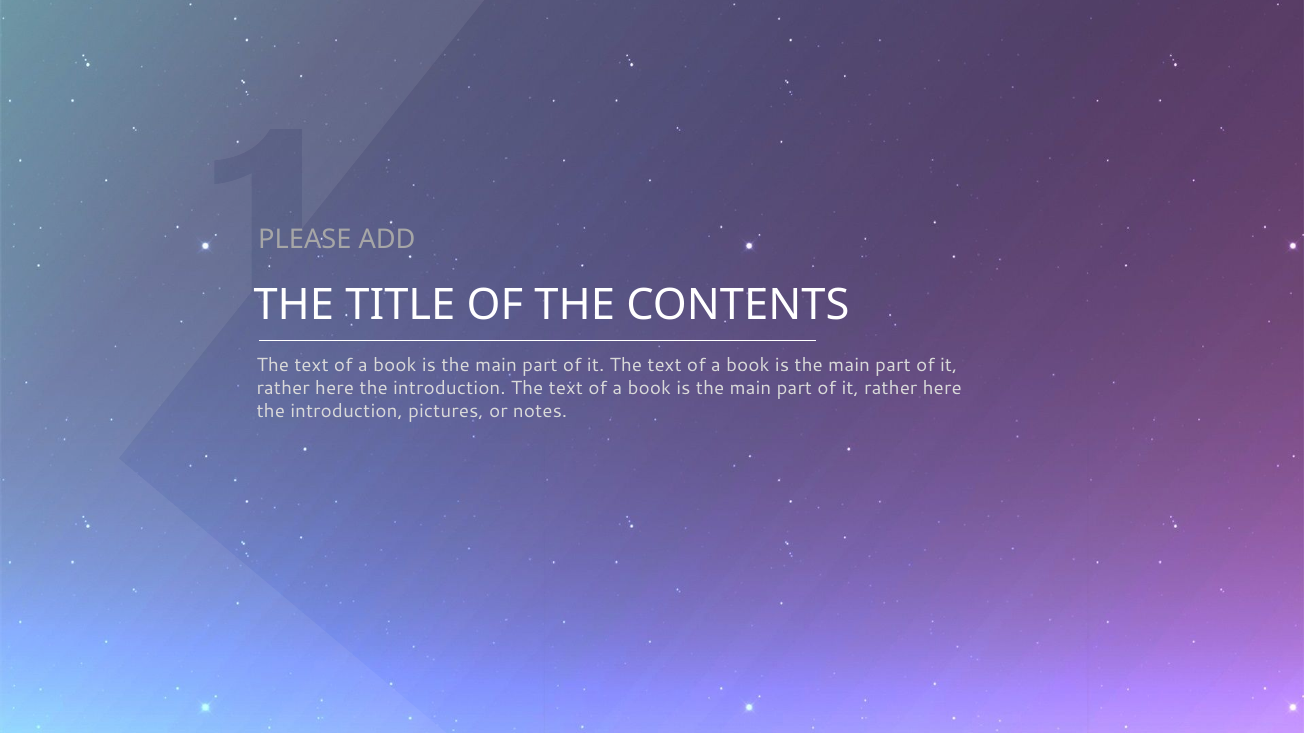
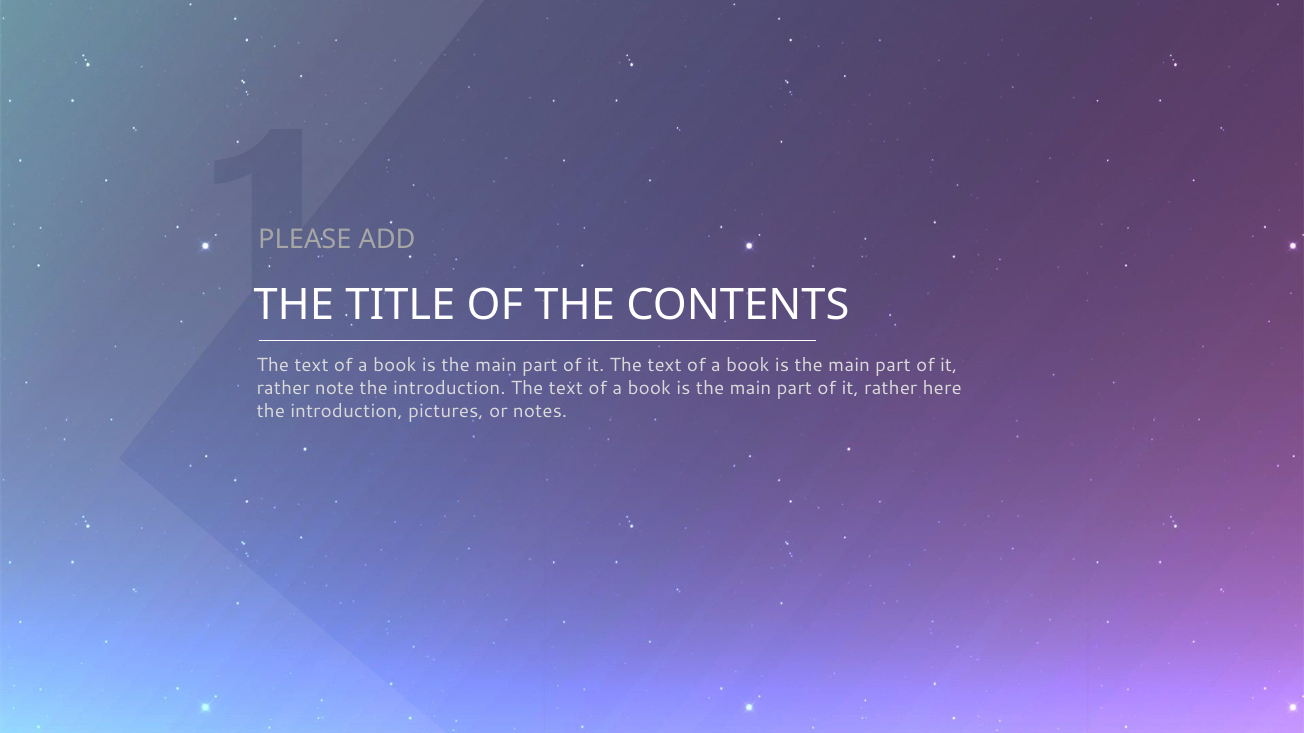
here at (335, 389): here -> note
